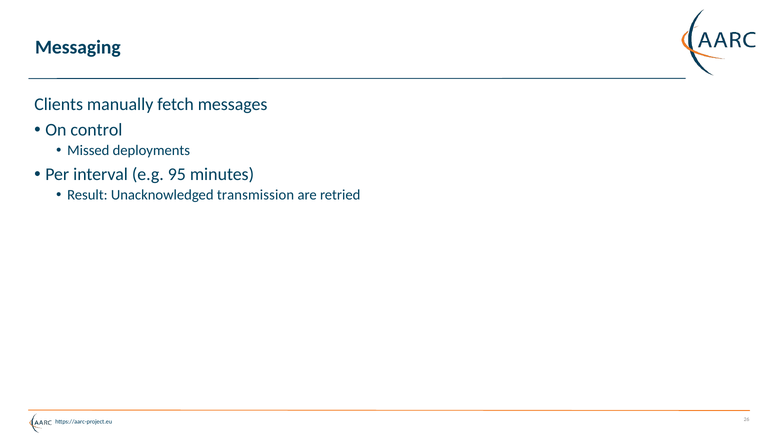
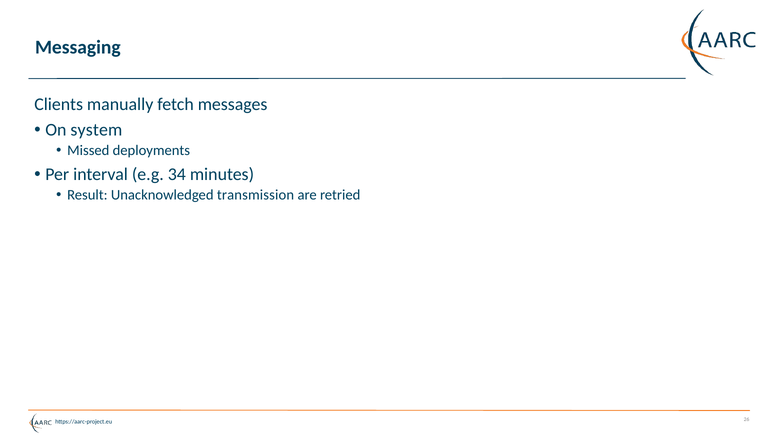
control: control -> system
95: 95 -> 34
